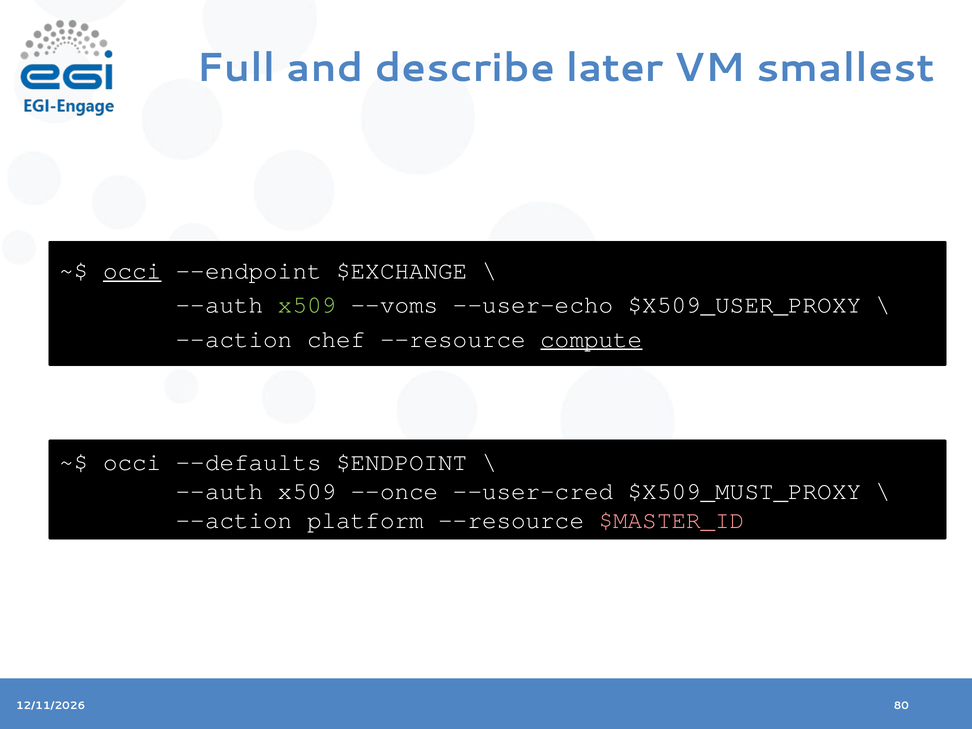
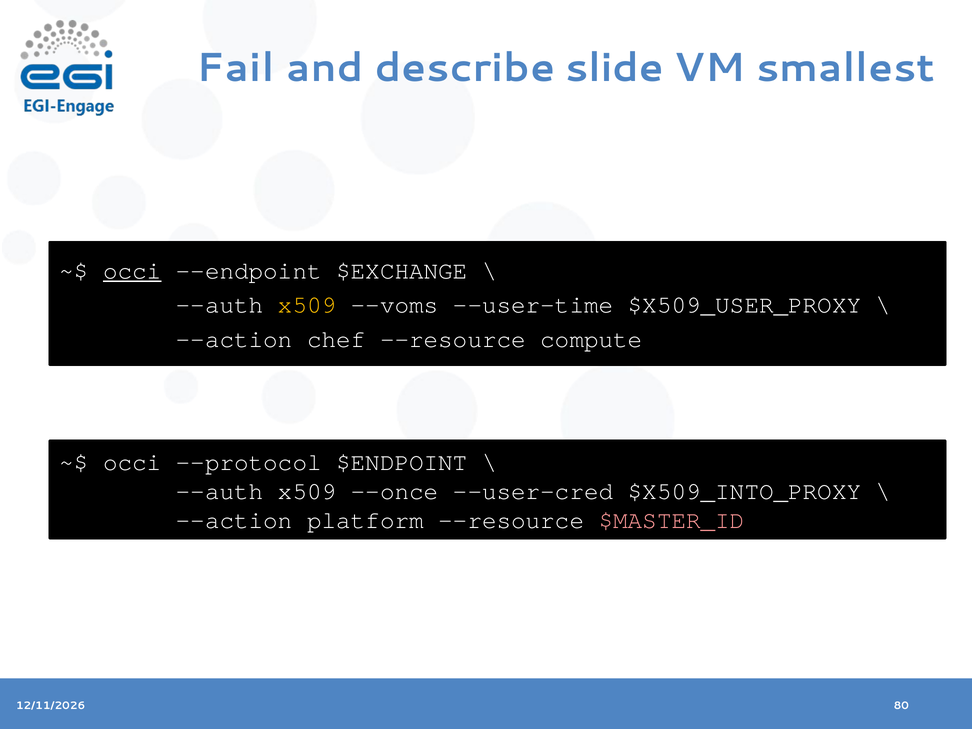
Full: Full -> Fail
later: later -> slide
x509 at (307, 305) colour: light green -> yellow
--user-echo: --user-echo -> --user-time
compute underline: present -> none
--defaults: --defaults -> --protocol
$X509_MUST_PROXY: $X509_MUST_PROXY -> $X509_INTO_PROXY
